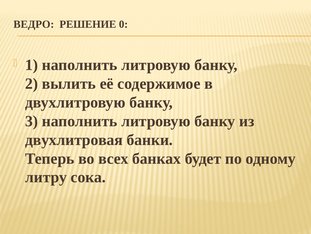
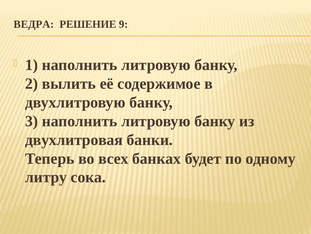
ВЕДРО: ВЕДРО -> ВЕДРА
0: 0 -> 9
